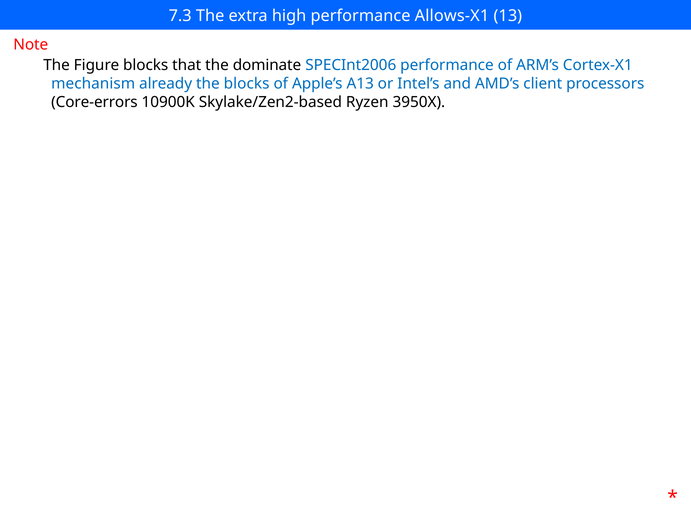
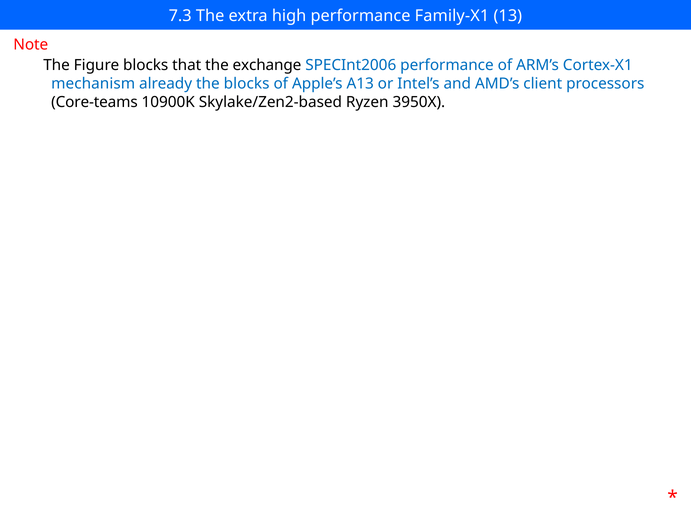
Allows-X1: Allows-X1 -> Family-X1
dominate: dominate -> exchange
Core-errors: Core-errors -> Core-teams
